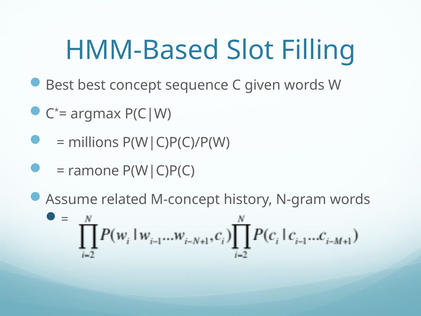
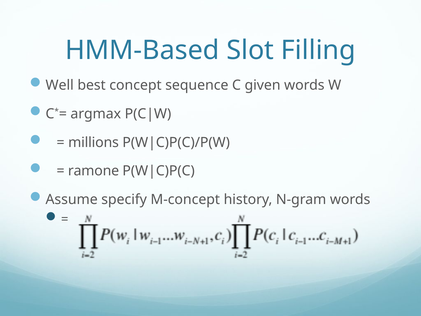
Best at (60, 85): Best -> Well
related: related -> specify
